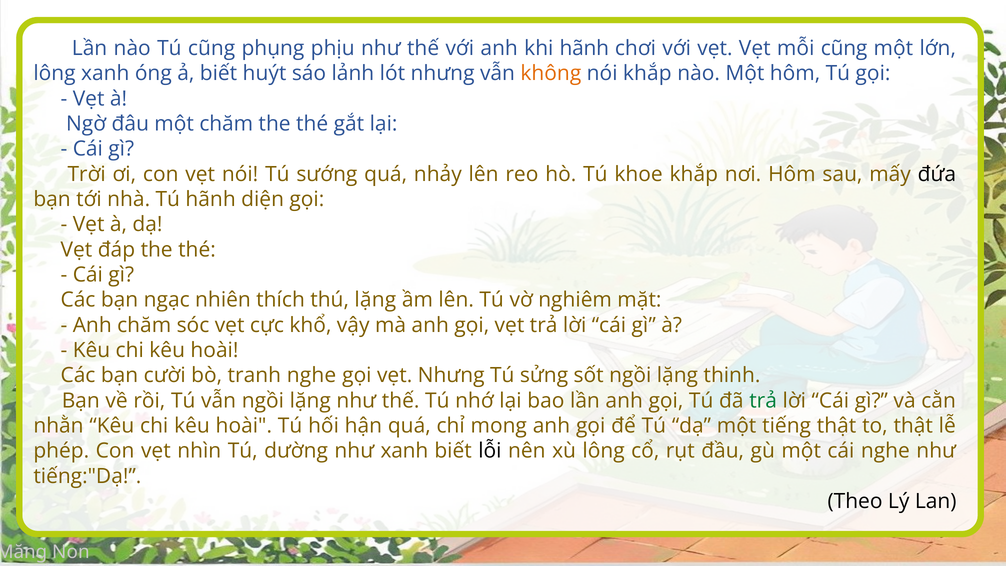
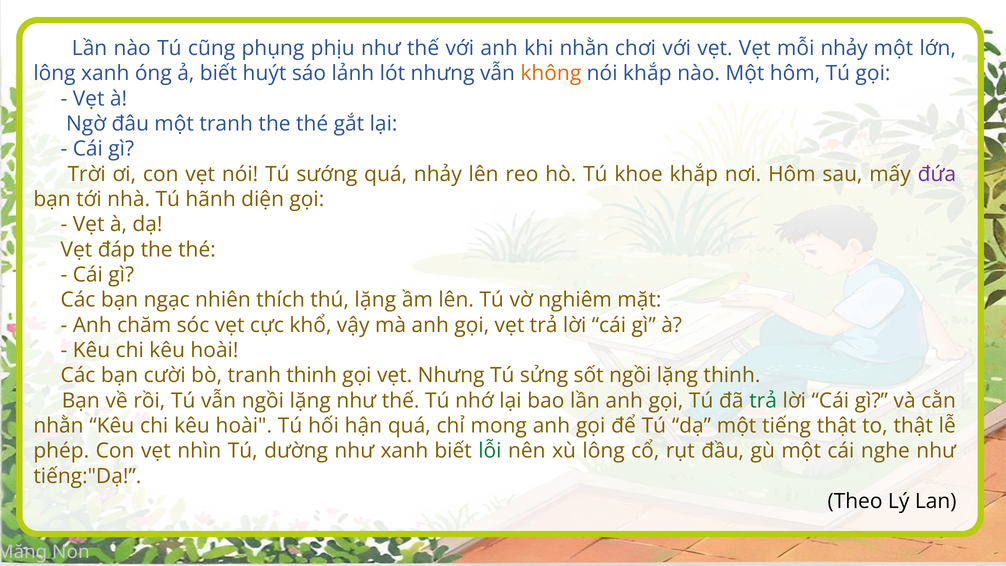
khi hãnh: hãnh -> nhằn
mỗi cũng: cũng -> nhảy
một chăm: chăm -> tranh
đứa colour: black -> purple
tranh nghe: nghe -> thinh
lỗi colour: black -> green
